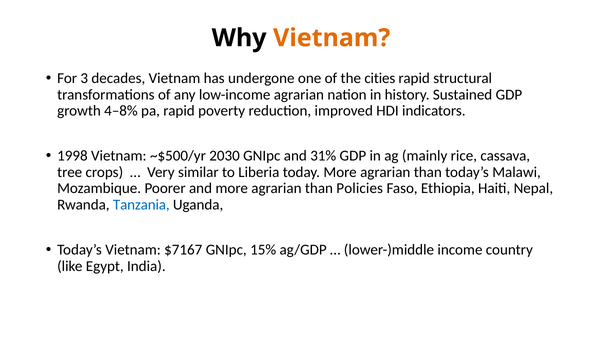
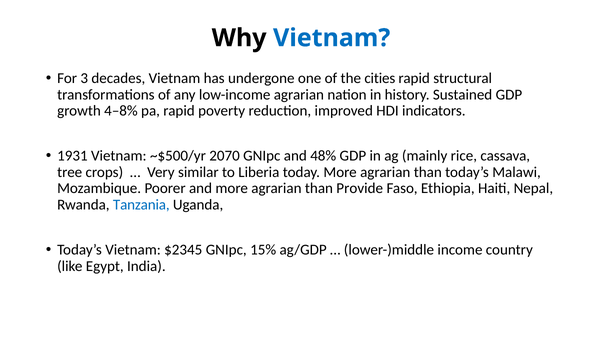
Vietnam at (332, 38) colour: orange -> blue
1998: 1998 -> 1931
2030: 2030 -> 2070
31%: 31% -> 48%
Policies: Policies -> Provide
$7167: $7167 -> $2345
